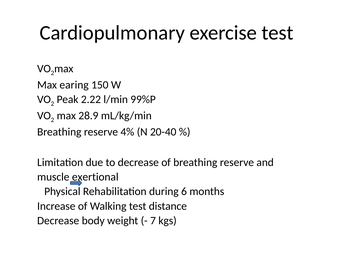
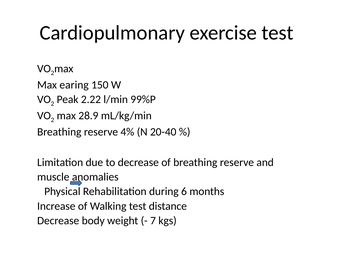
exertional: exertional -> anomalies
